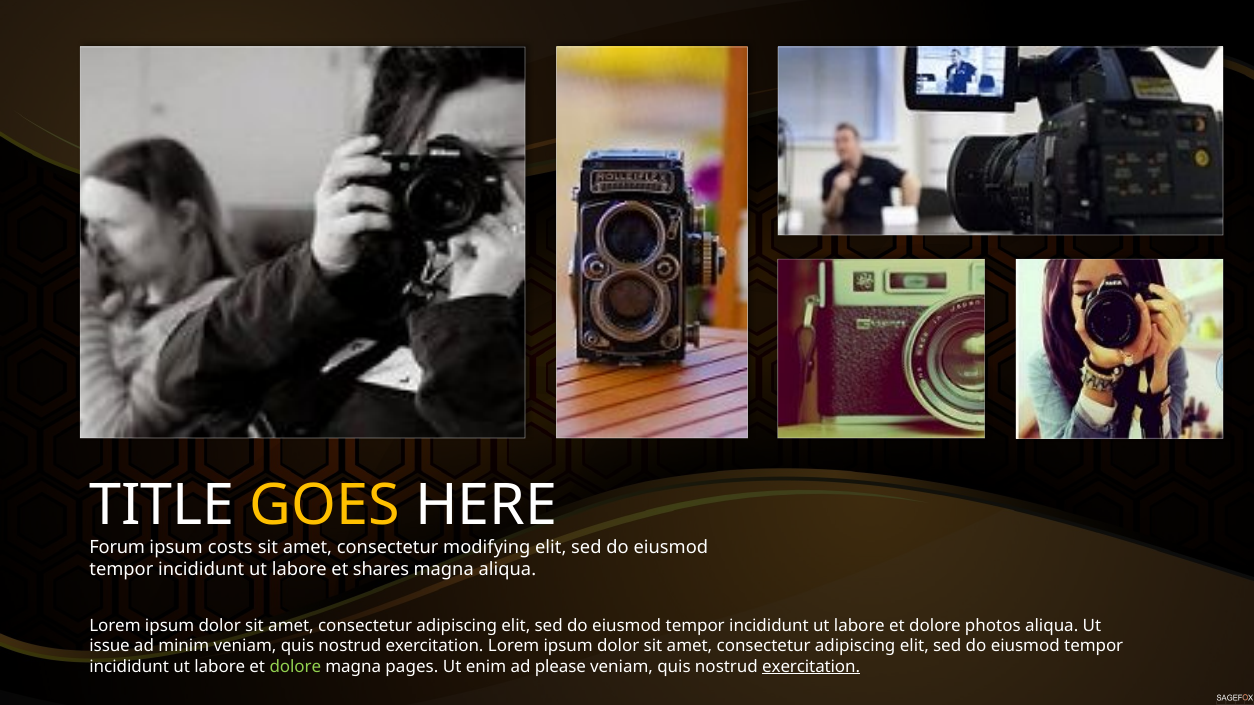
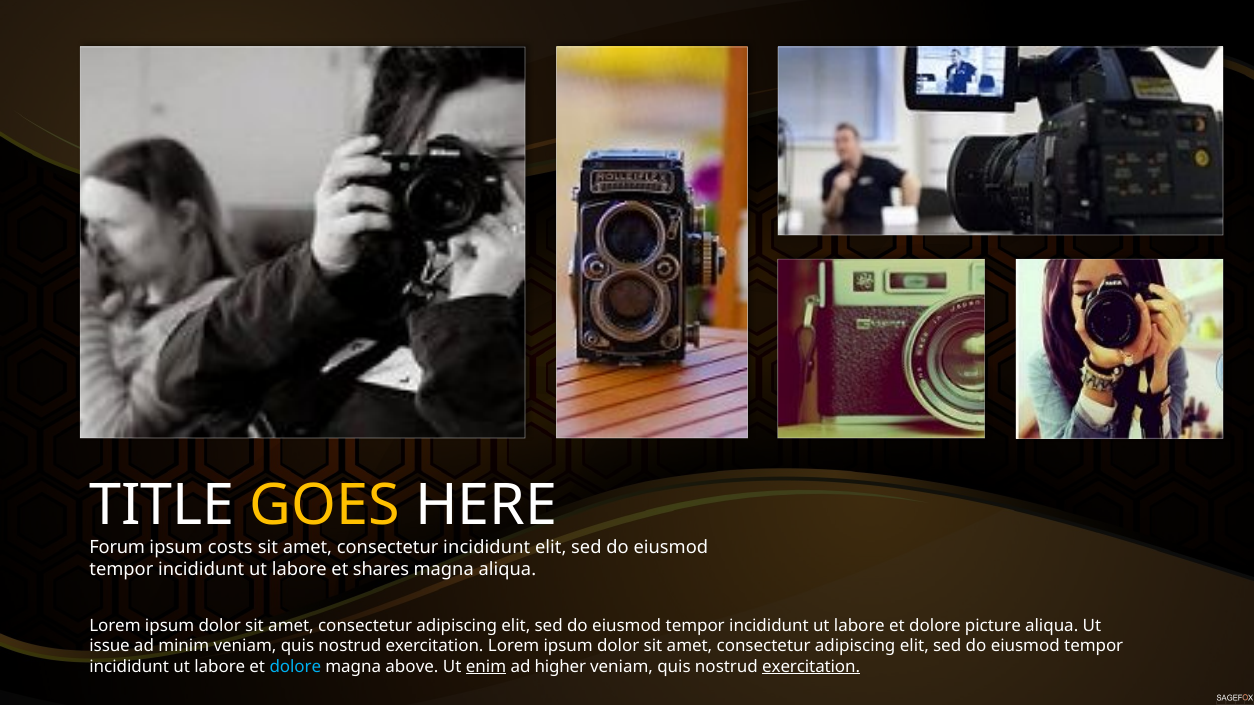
consectetur modifying: modifying -> incididunt
photos: photos -> picture
dolore at (295, 667) colour: light green -> light blue
pages: pages -> above
enim underline: none -> present
please: please -> higher
